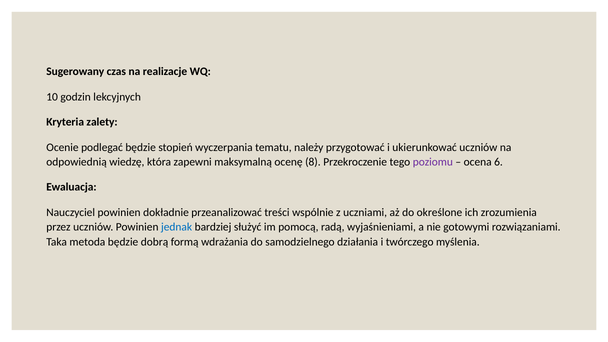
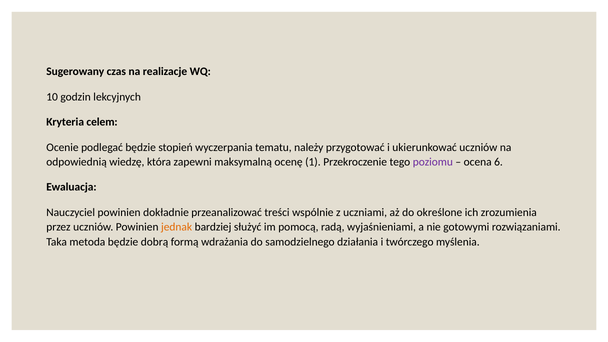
zalety: zalety -> celem
8: 8 -> 1
jednak colour: blue -> orange
